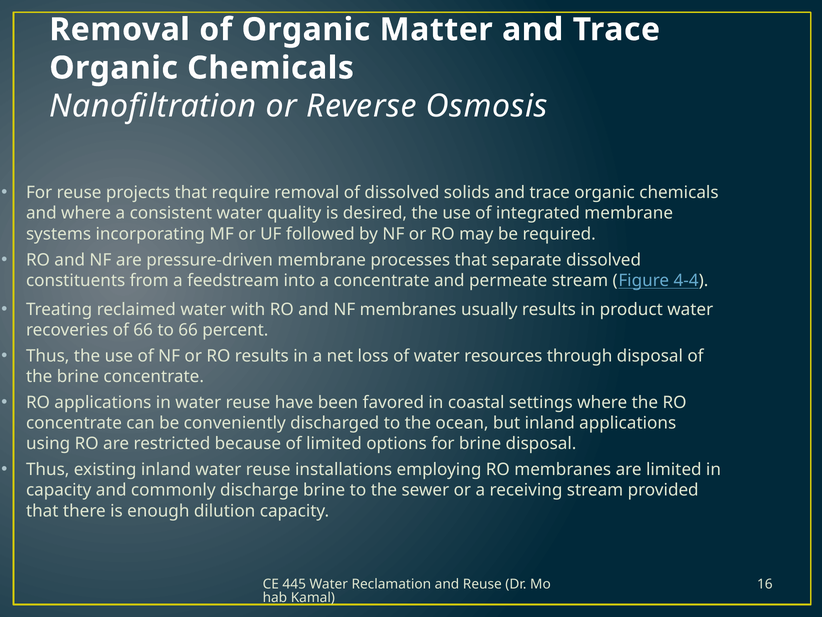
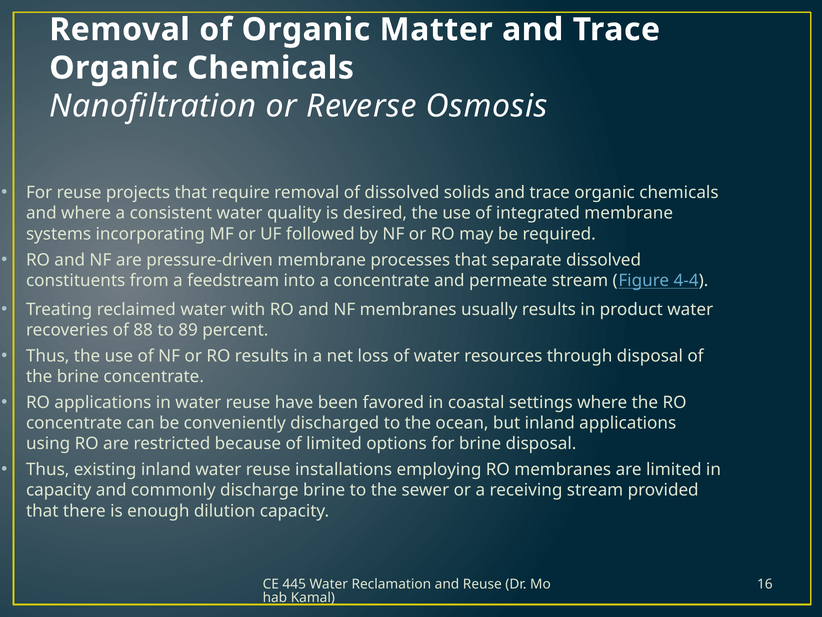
of 66: 66 -> 88
to 66: 66 -> 89
